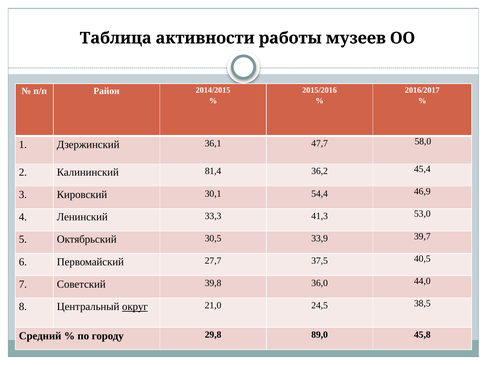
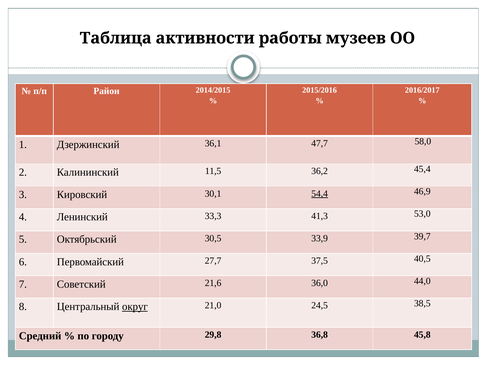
81,4: 81,4 -> 11,5
54,4 underline: none -> present
39,8: 39,8 -> 21,6
89,0: 89,0 -> 36,8
